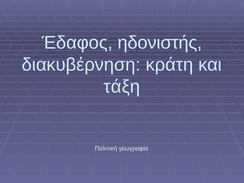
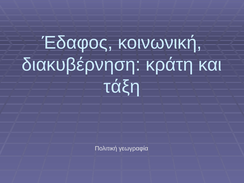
ηδονιστής: ηδονιστής -> κοινωνική
